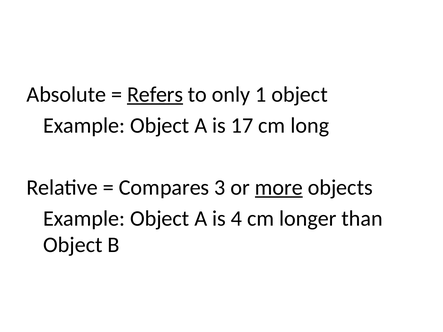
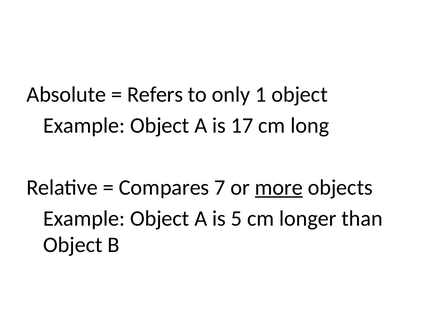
Refers underline: present -> none
3: 3 -> 7
4: 4 -> 5
